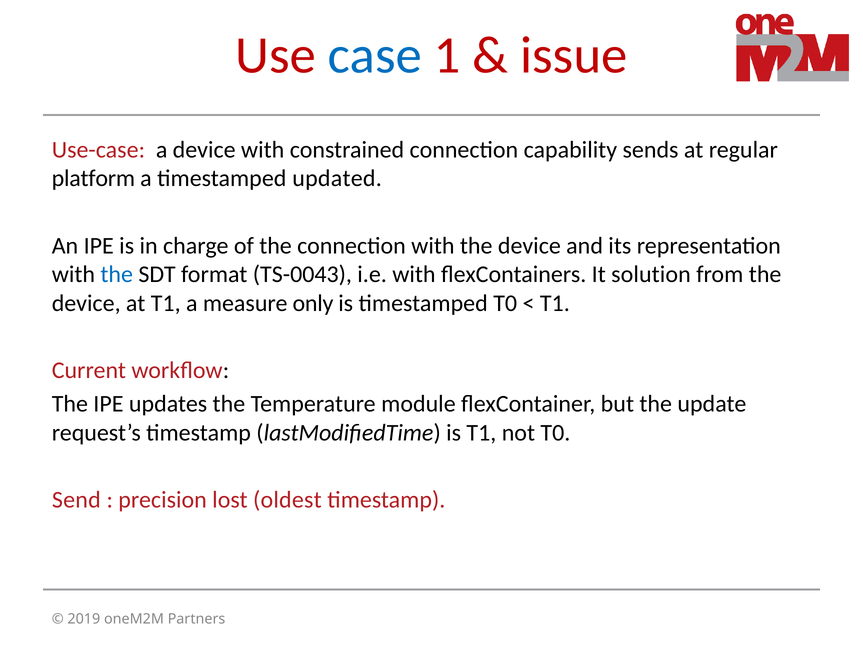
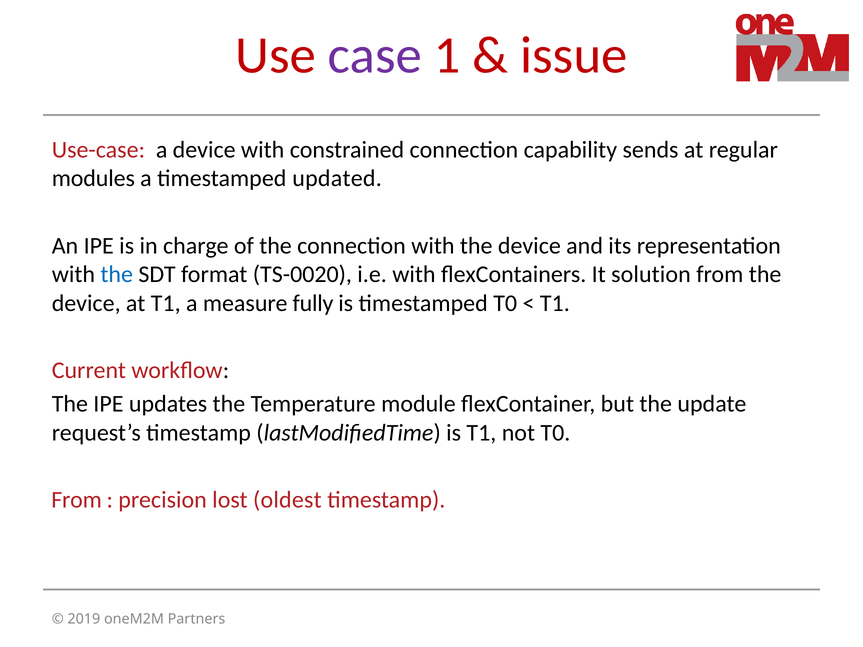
case colour: blue -> purple
platform: platform -> modules
TS-0043: TS-0043 -> TS-0020
only: only -> fully
Send at (76, 500): Send -> From
